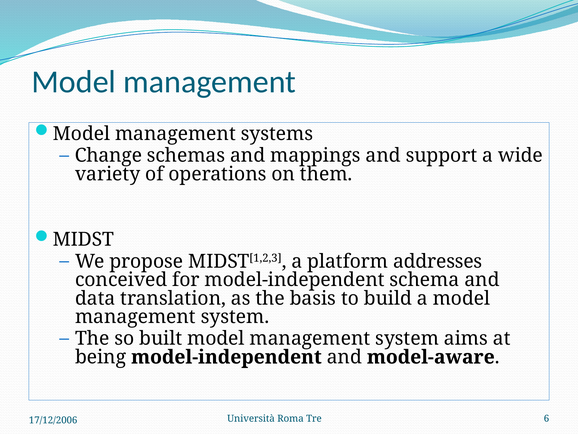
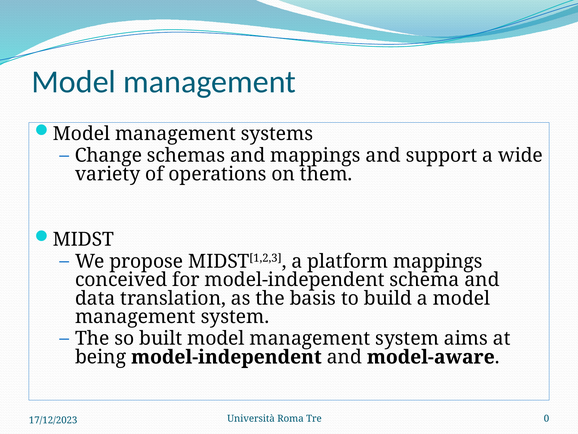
platform addresses: addresses -> mappings
6: 6 -> 0
17/12/2006: 17/12/2006 -> 17/12/2023
